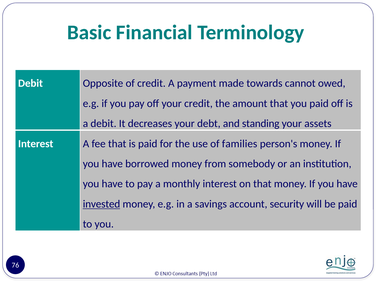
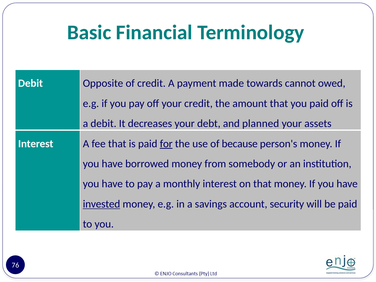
standing: standing -> planned
for underline: none -> present
families: families -> because
